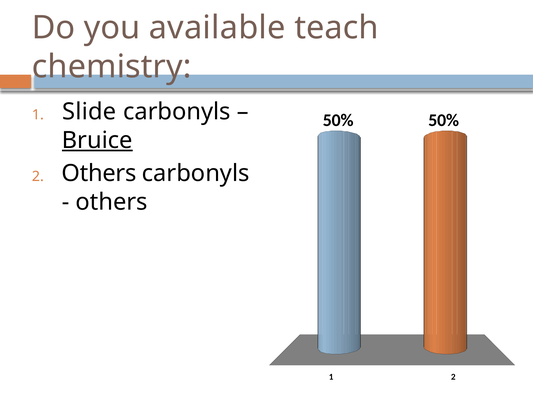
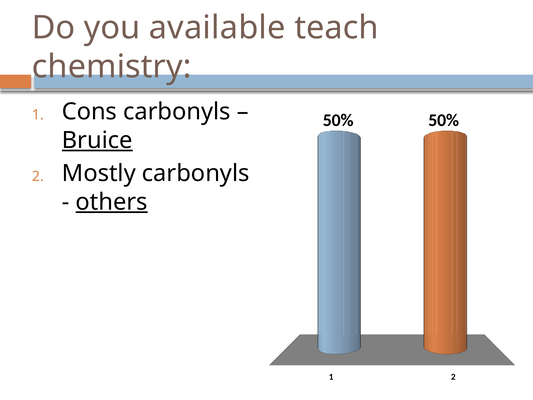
Slide: Slide -> Cons
Others at (99, 173): Others -> Mostly
others at (112, 202) underline: none -> present
